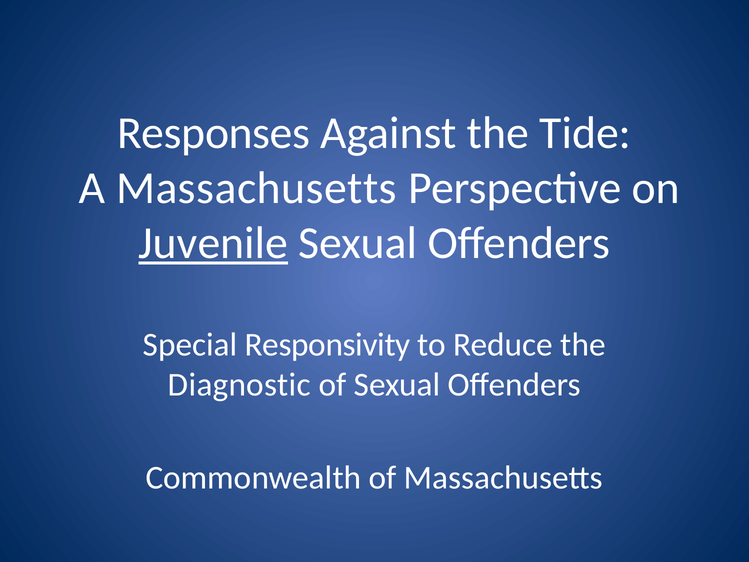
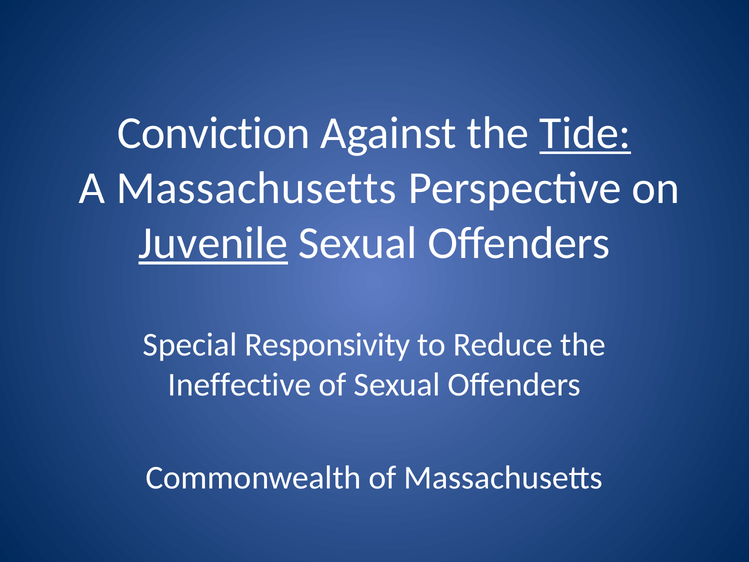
Responses: Responses -> Conviction
Tide underline: none -> present
Diagnostic: Diagnostic -> Ineffective
